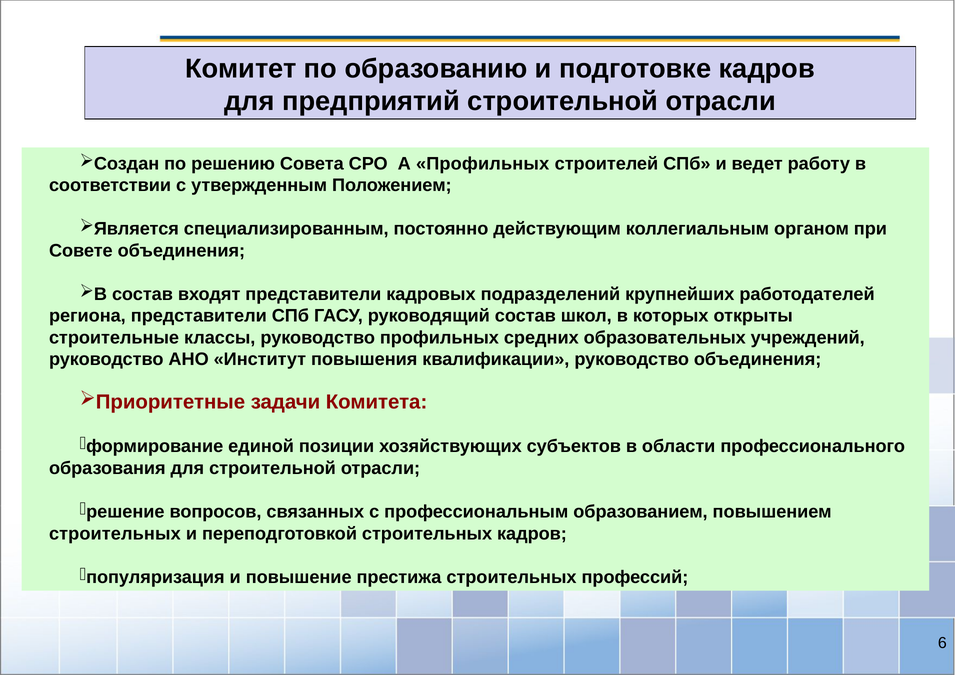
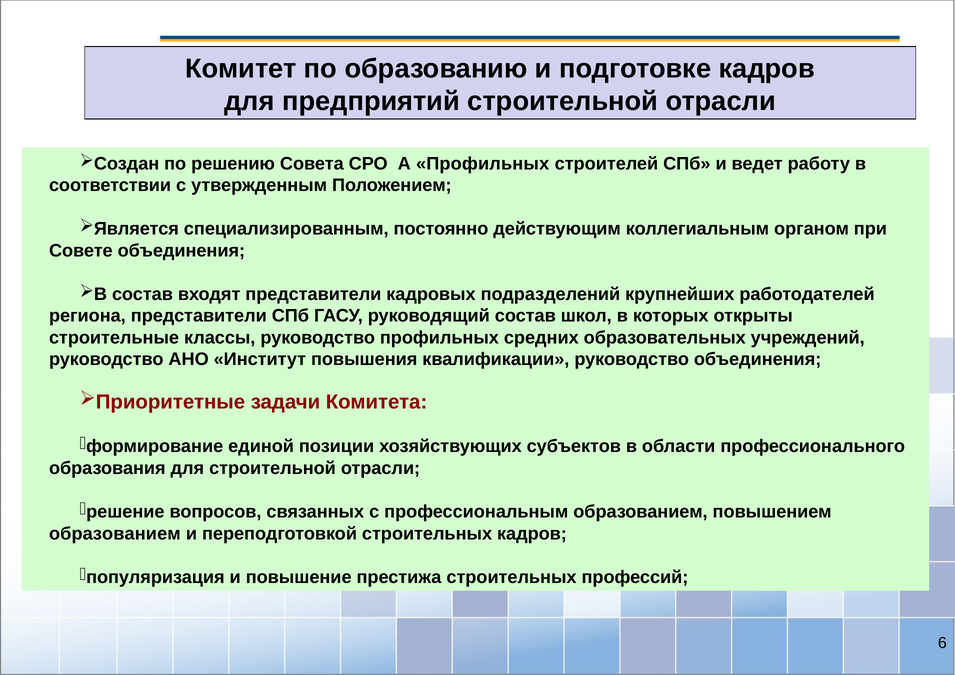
строительных at (115, 534): строительных -> образованием
